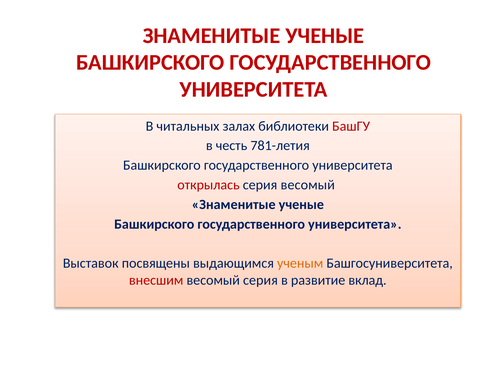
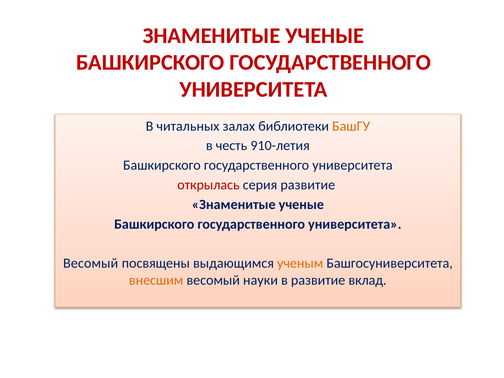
БашГУ colour: red -> orange
781-летия: 781-летия -> 910-летия
серия весомый: весомый -> развитие
Выставок at (91, 263): Выставок -> Весомый
внесшим colour: red -> orange
весомый серия: серия -> науки
